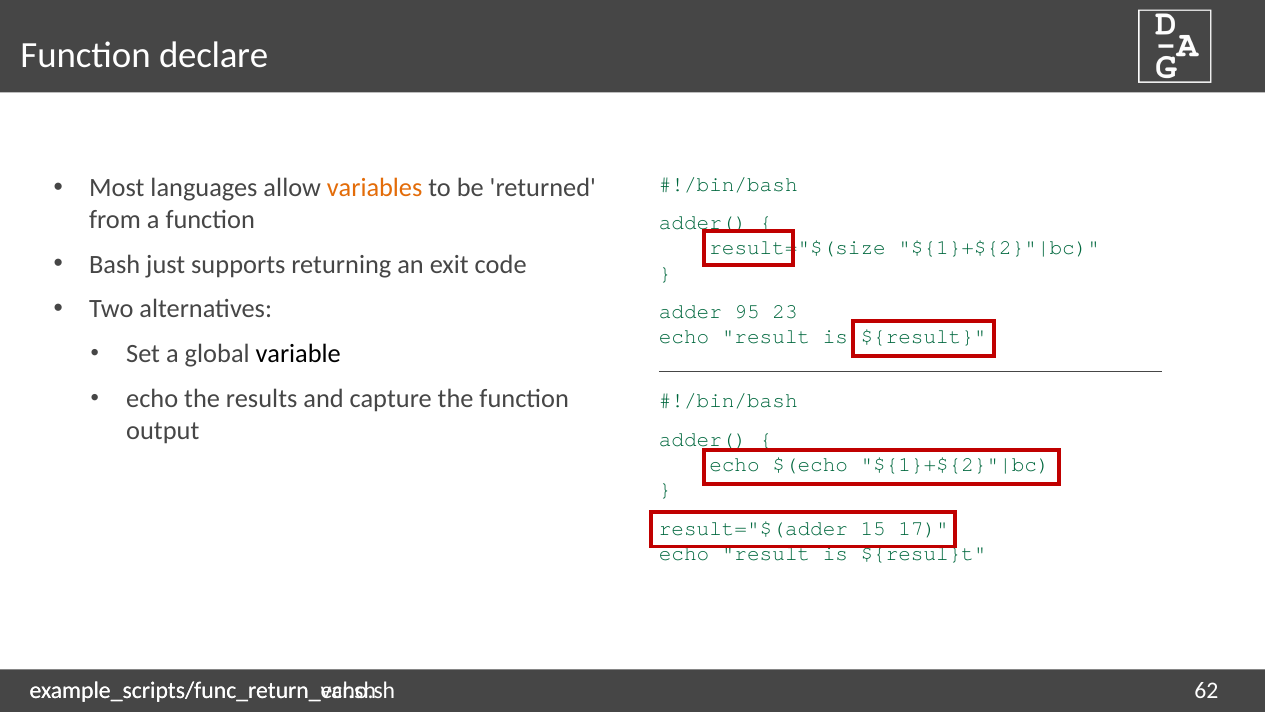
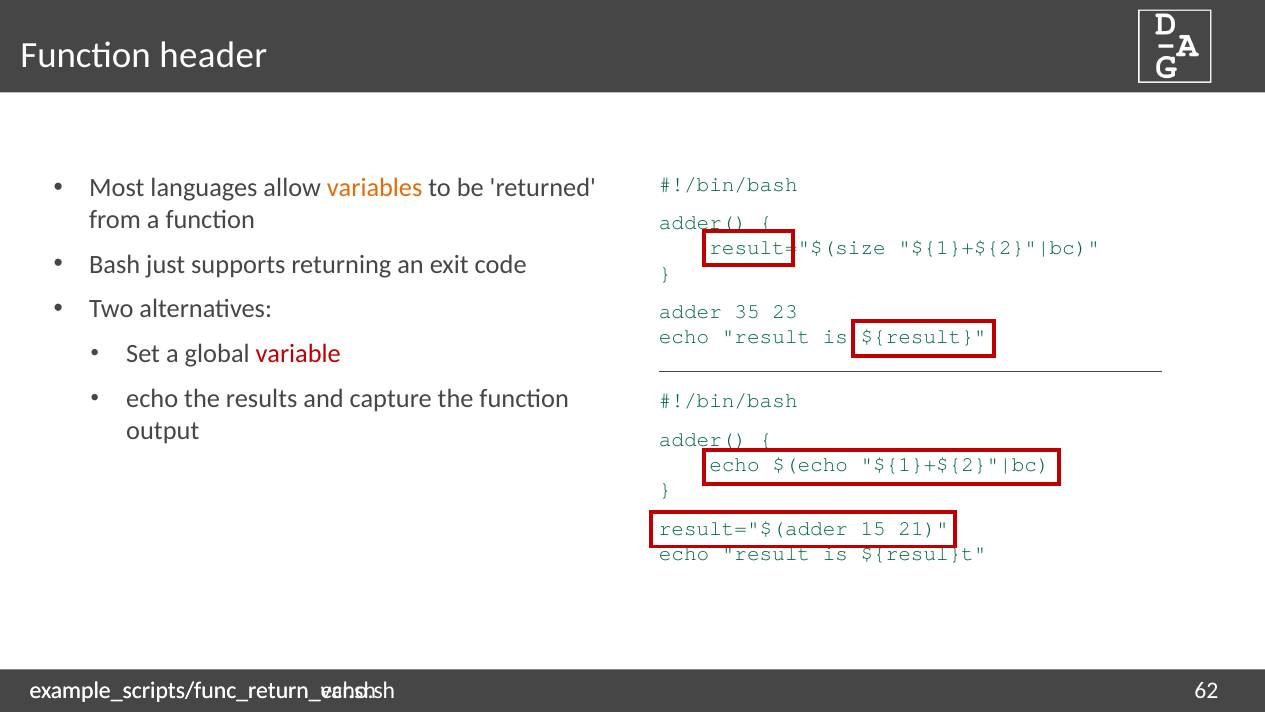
declare: declare -> header
95: 95 -> 35
variable colour: black -> red
17: 17 -> 21
